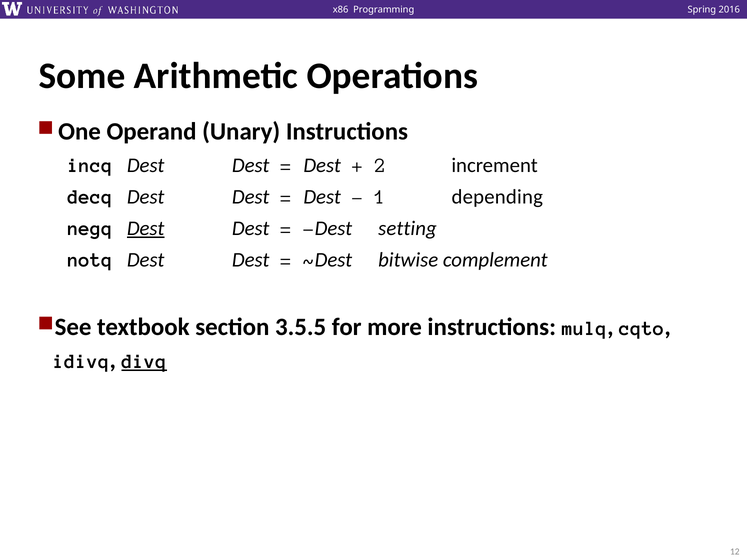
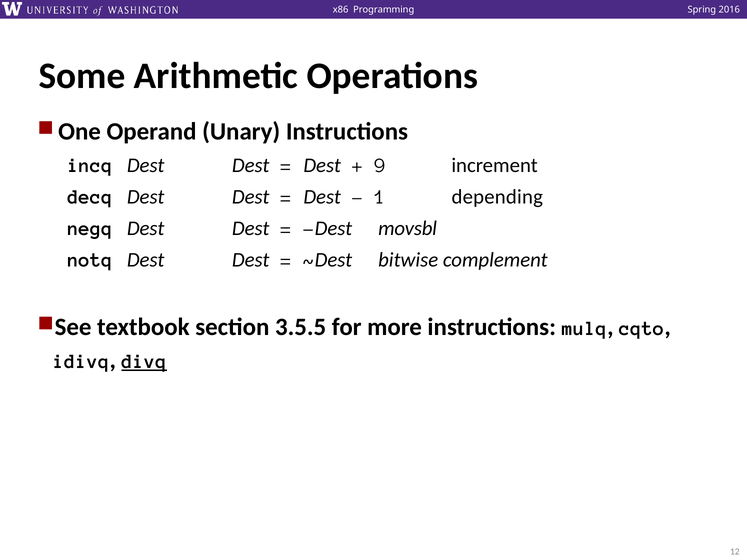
2: 2 -> 9
Dest at (146, 228) underline: present -> none
setting: setting -> movsbl
